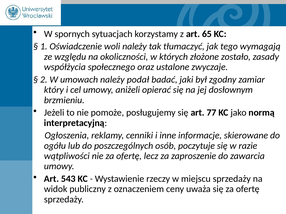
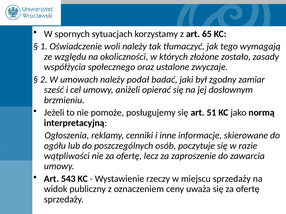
który: który -> sześć
77: 77 -> 51
